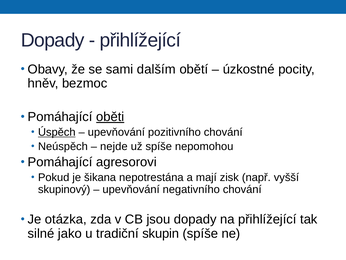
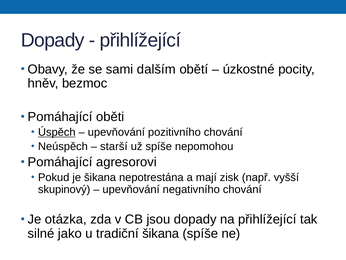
oběti underline: present -> none
nejde: nejde -> starší
tradiční skupin: skupin -> šikana
